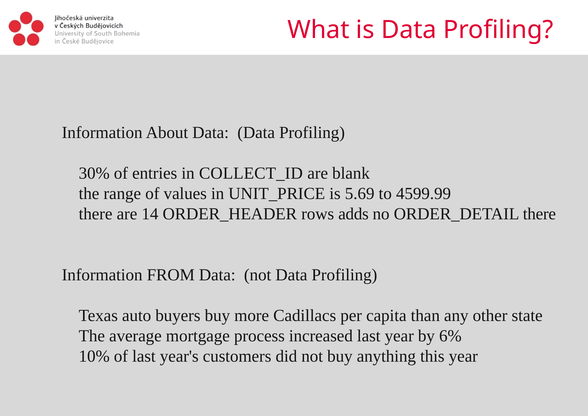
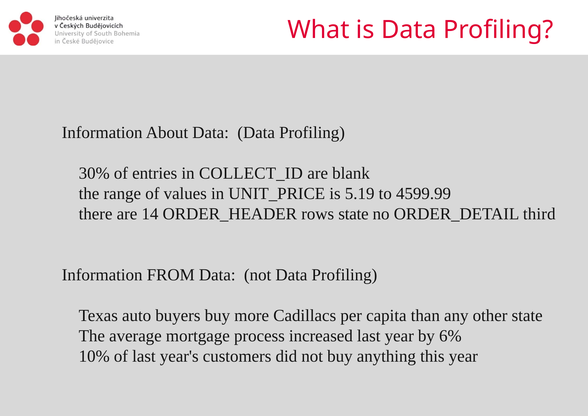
5.69: 5.69 -> 5.19
rows adds: adds -> state
ORDER_DETAIL there: there -> third
